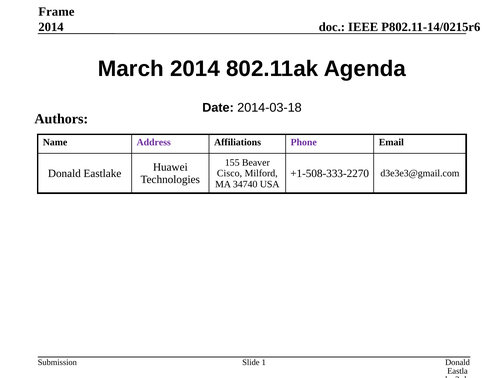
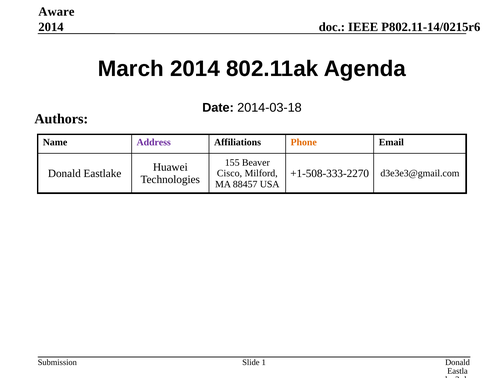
Frame: Frame -> Aware
Phone colour: purple -> orange
34740: 34740 -> 88457
